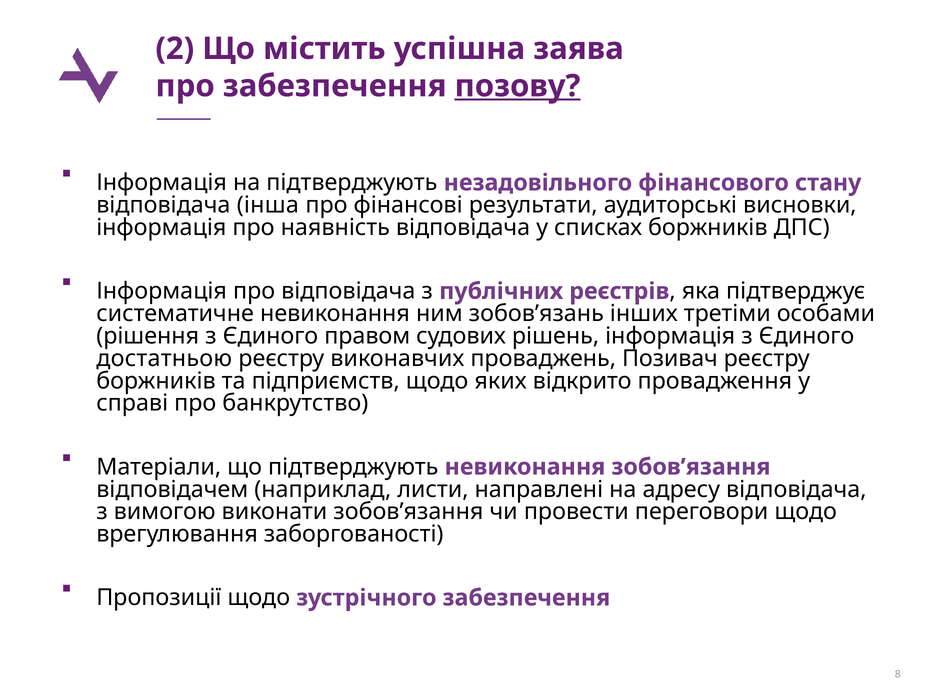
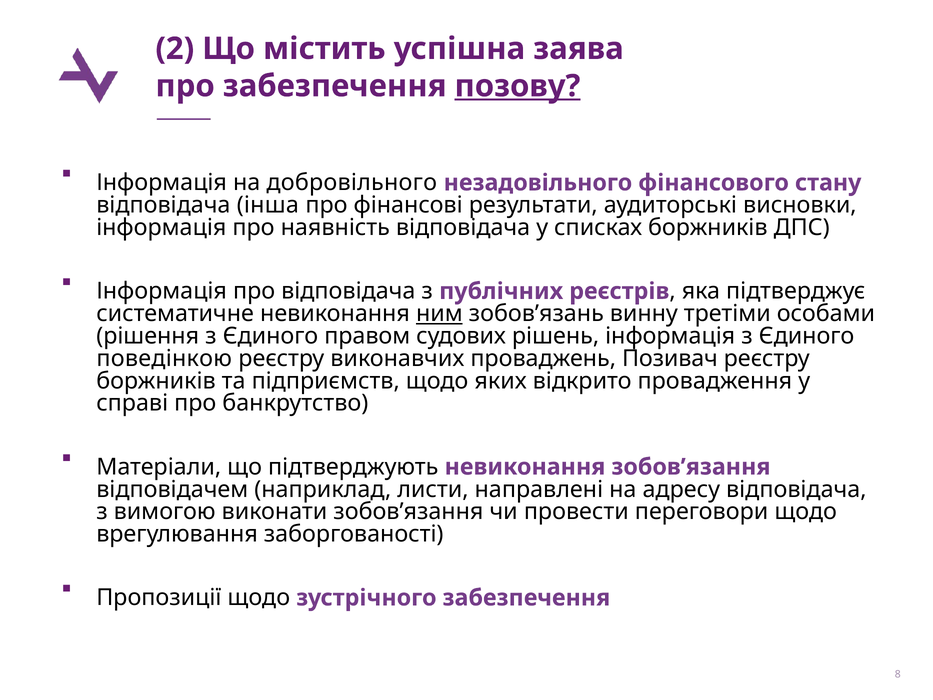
на підтверджують: підтверджують -> добровільного
ним underline: none -> present
інших: інших -> винну
достатньою: достатньою -> поведінкою
